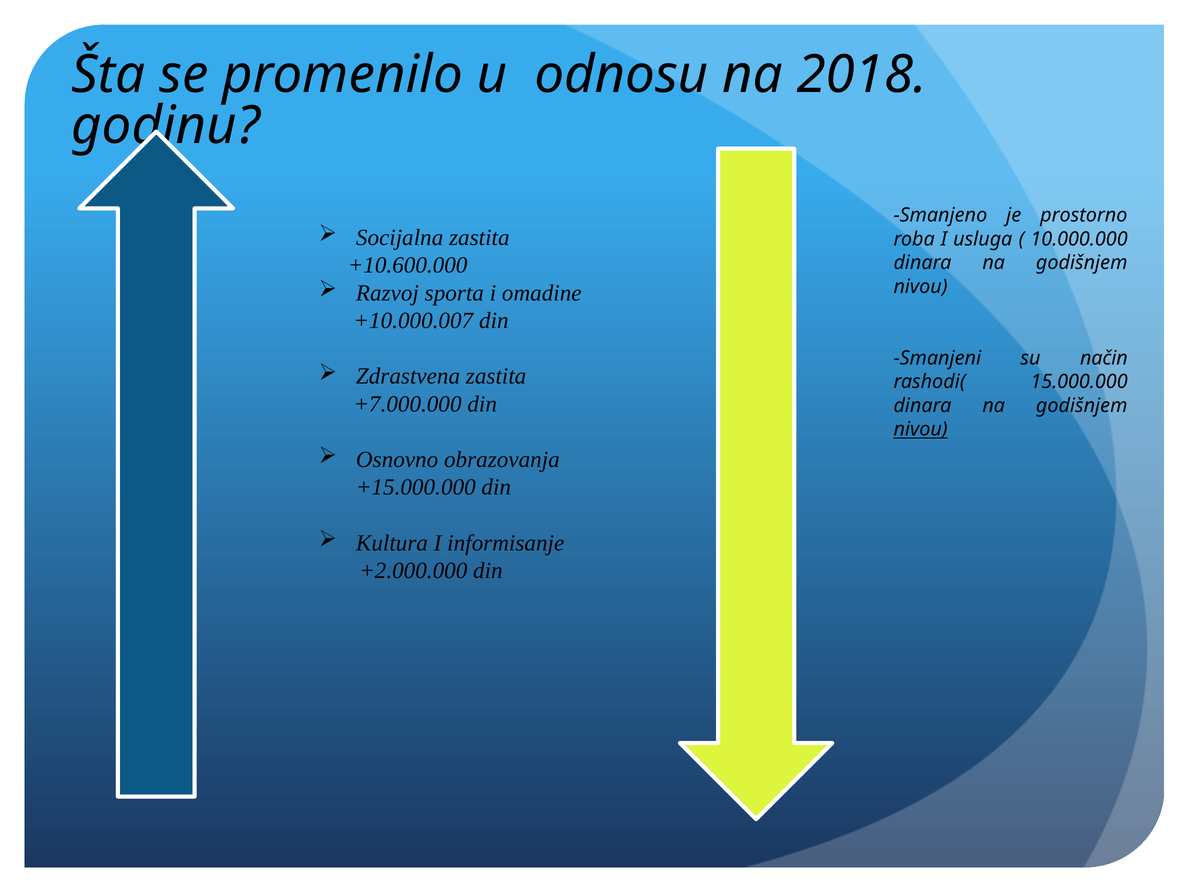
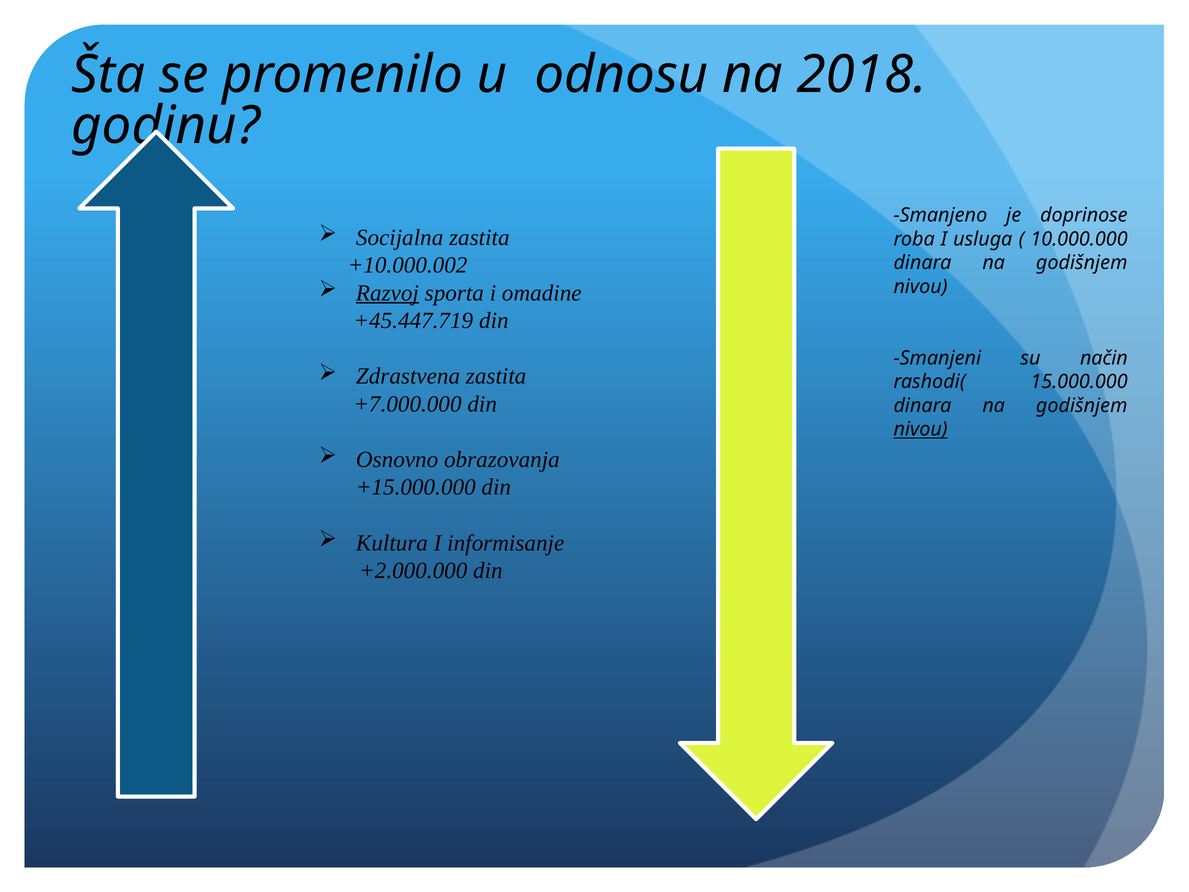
prostorno: prostorno -> doprinose
+10.600.000: +10.600.000 -> +10.000.002
Razvoj underline: none -> present
+10.000.007: +10.000.007 -> +45.447.719
